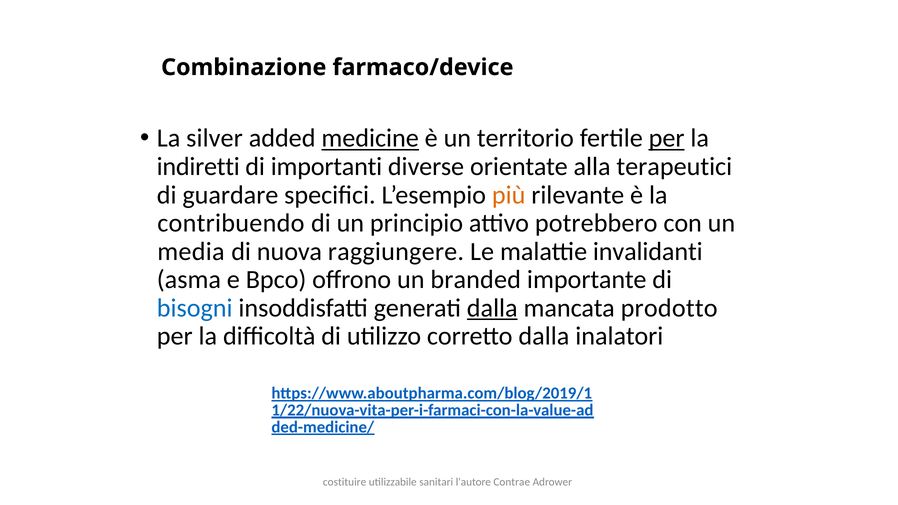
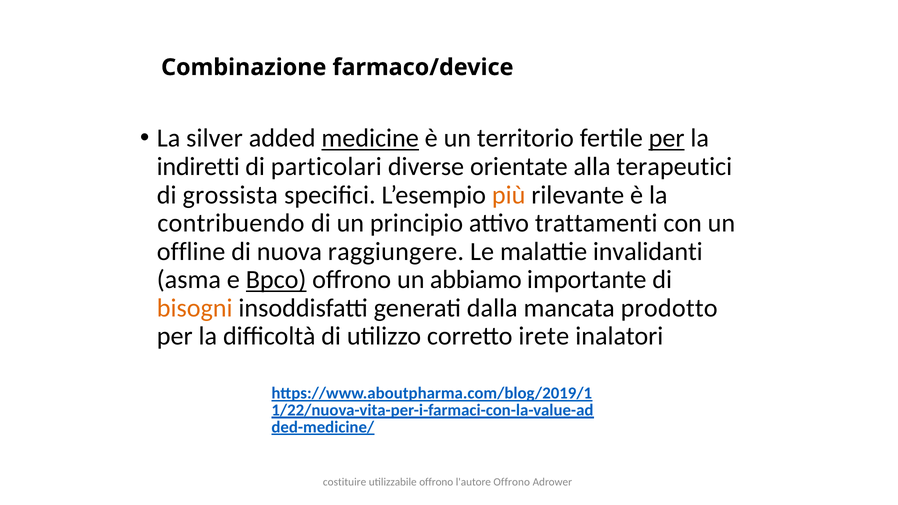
importanti: importanti -> particolari
guardare: guardare -> grossista
potrebbero: potrebbero -> trattamenti
media: media -> offline
Bpco underline: none -> present
branded: branded -> abbiamo
bisogni colour: blue -> orange
dalla at (492, 308) underline: present -> none
corretto dalla: dalla -> irete
utilizzabile sanitari: sanitari -> offrono
l'autore Contrae: Contrae -> Offrono
